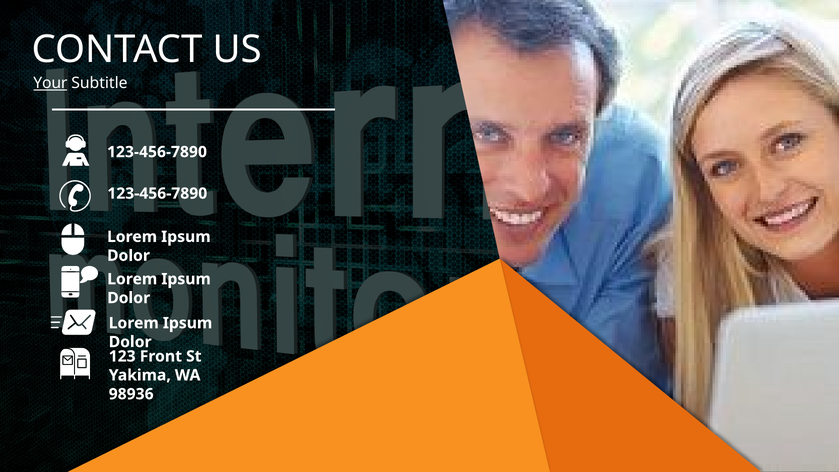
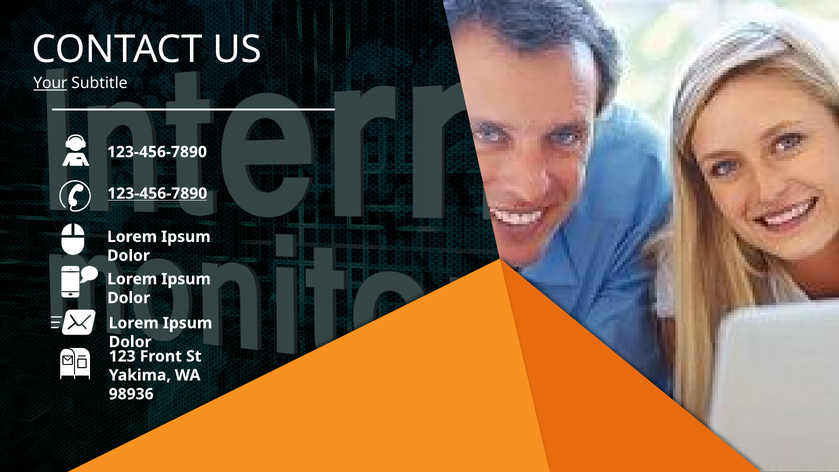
123-456-7890 at (157, 193) underline: none -> present
